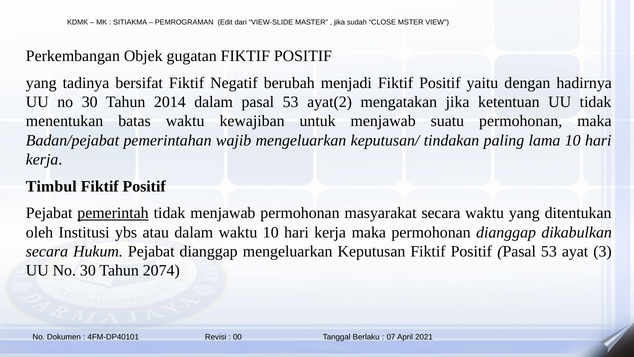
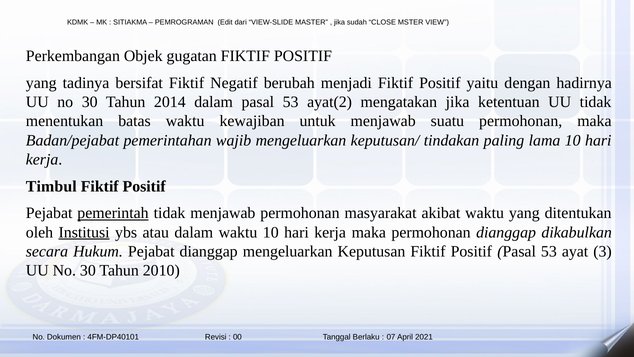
masyarakat secara: secara -> akibat
Institusi underline: none -> present
2074: 2074 -> 2010
